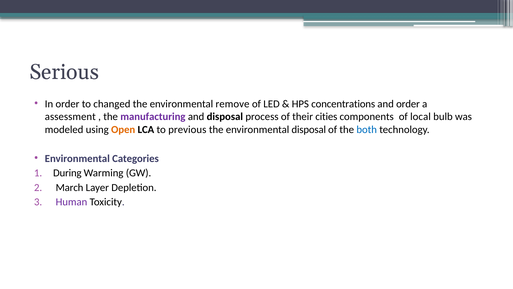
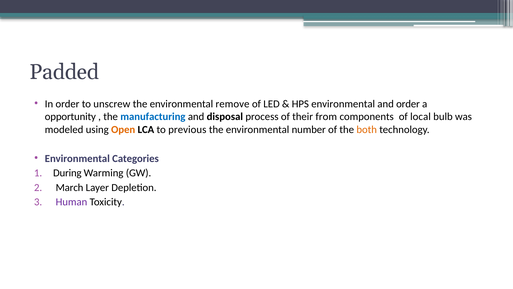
Serious: Serious -> Padded
changed: changed -> unscrew
HPS concentrations: concentrations -> environmental
assessment: assessment -> opportunity
manufacturing colour: purple -> blue
cities: cities -> from
environmental disposal: disposal -> number
both colour: blue -> orange
